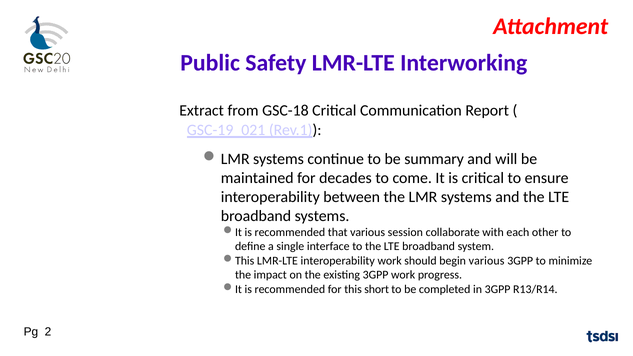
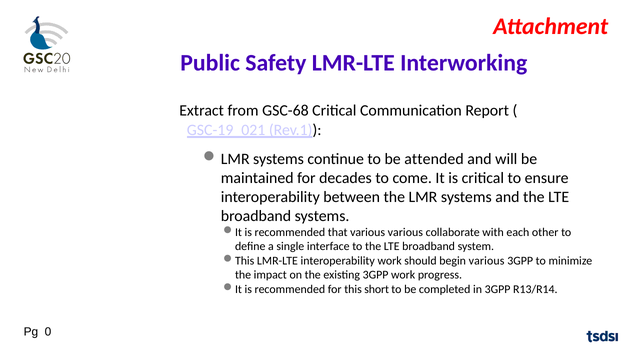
GSC-18: GSC-18 -> GSC-68
summary: summary -> attended
various session: session -> various
2: 2 -> 0
